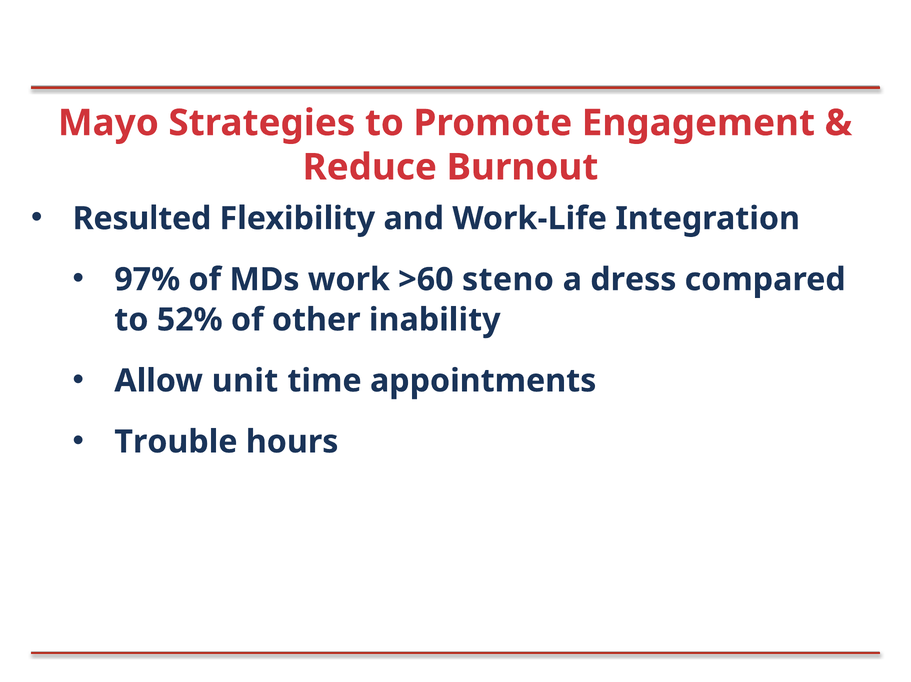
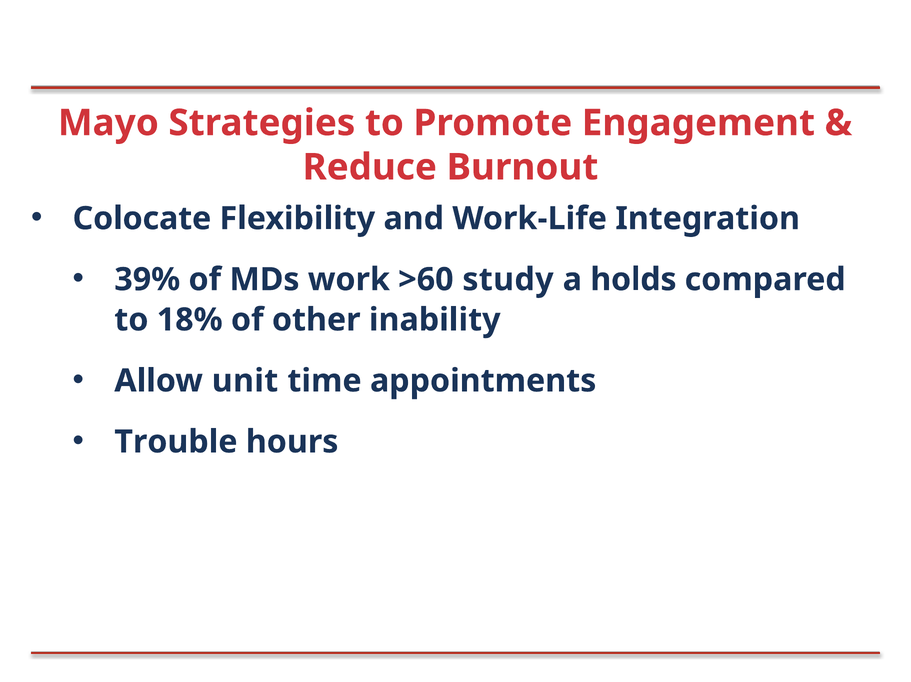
Resulted: Resulted -> Colocate
97%: 97% -> 39%
steno: steno -> study
dress: dress -> holds
52%: 52% -> 18%
